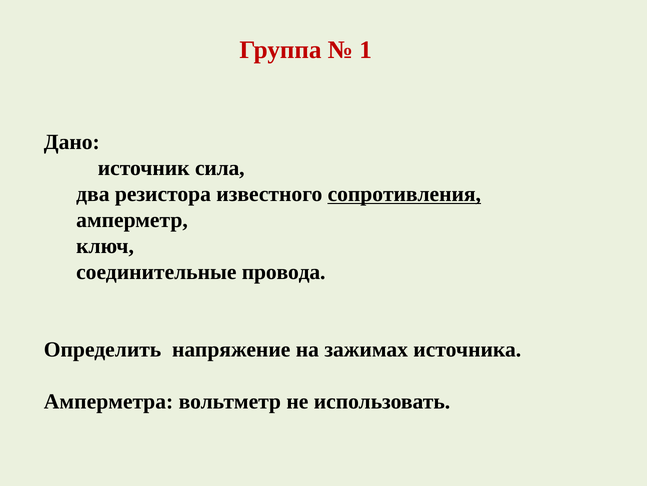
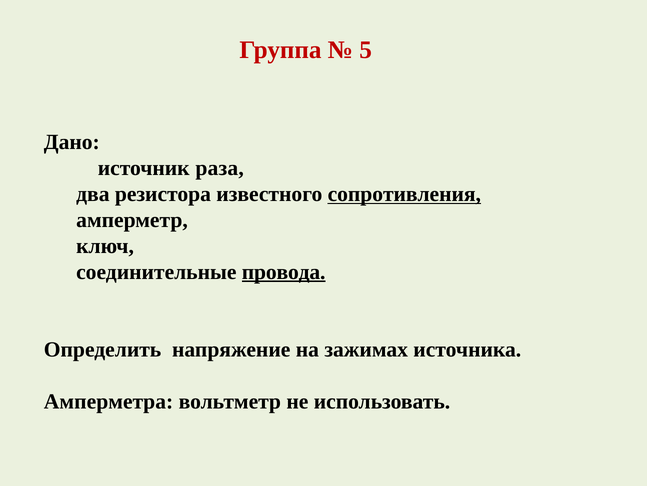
1: 1 -> 5
сила: сила -> раза
провода underline: none -> present
